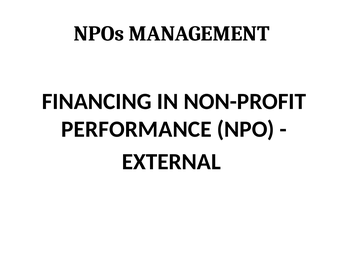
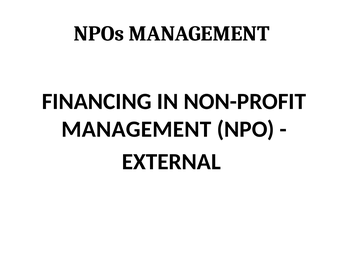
PERFORMANCE at (136, 129): PERFORMANCE -> MANAGEMENT
